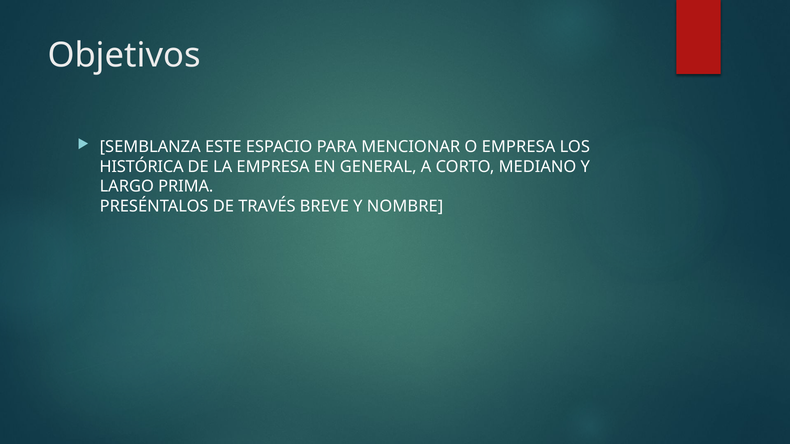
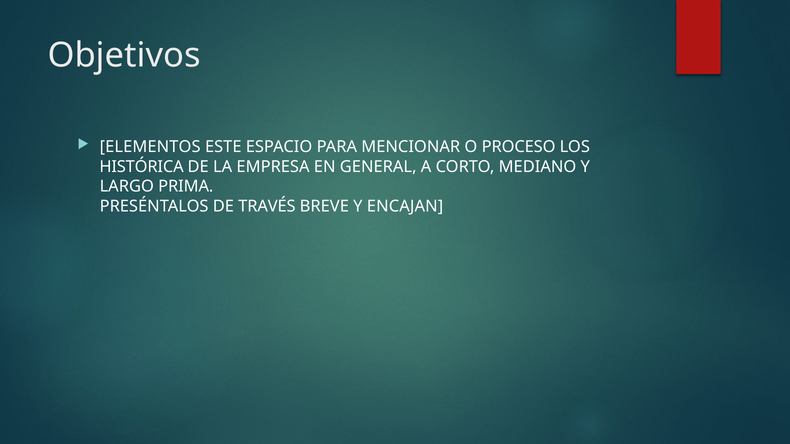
SEMBLANZA: SEMBLANZA -> ELEMENTOS
O EMPRESA: EMPRESA -> PROCESO
NOMBRE: NOMBRE -> ENCAJAN
